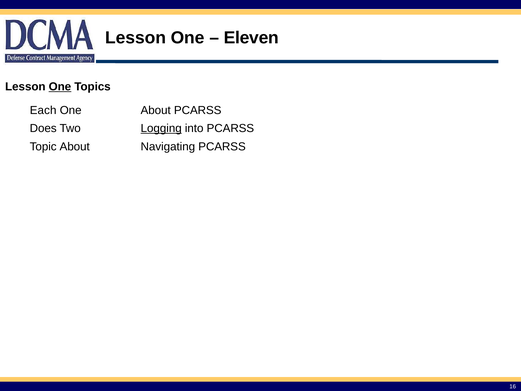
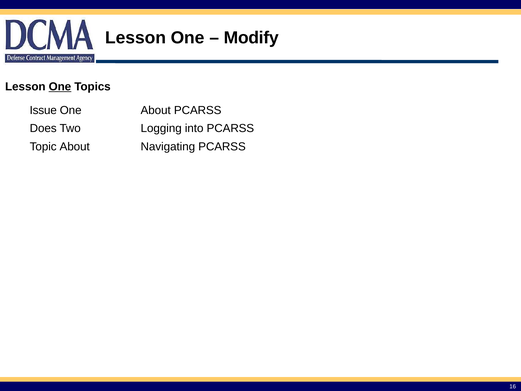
Eleven: Eleven -> Modify
Each: Each -> Issue
Logging underline: present -> none
